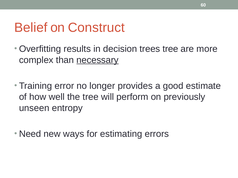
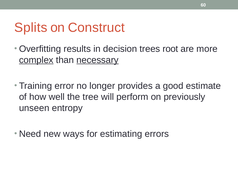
Belief: Belief -> Splits
trees tree: tree -> root
complex underline: none -> present
